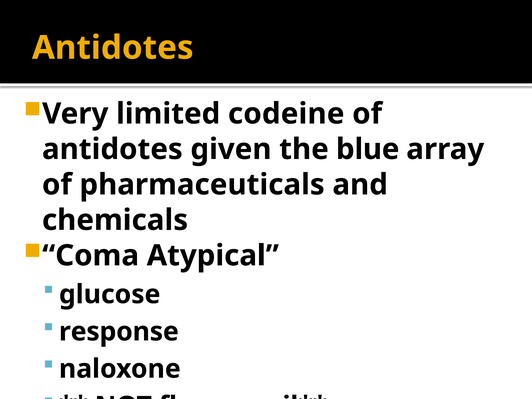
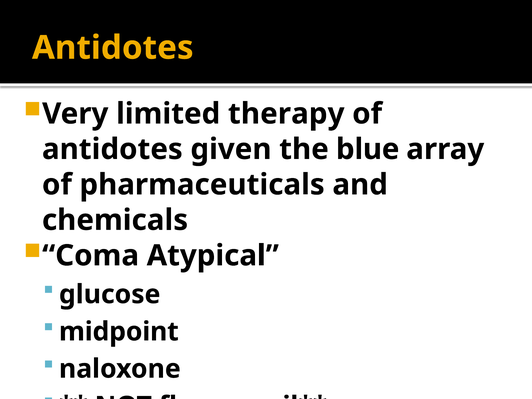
codeine: codeine -> therapy
response: response -> midpoint
